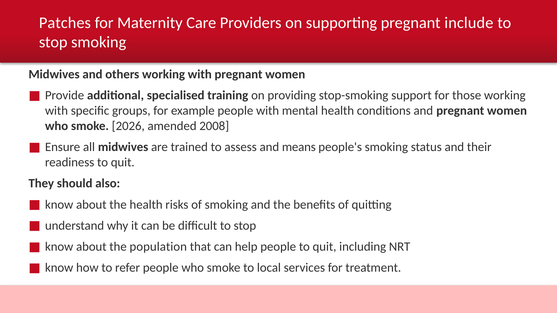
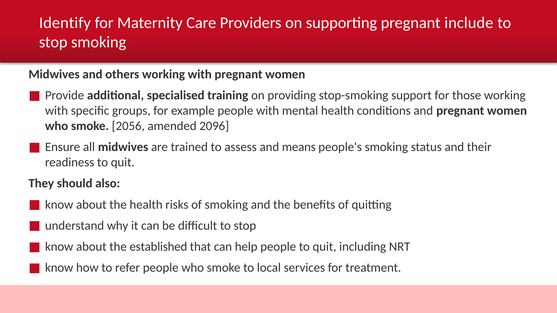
Patches: Patches -> Identify
2026: 2026 -> 2056
2008: 2008 -> 2096
population: population -> established
